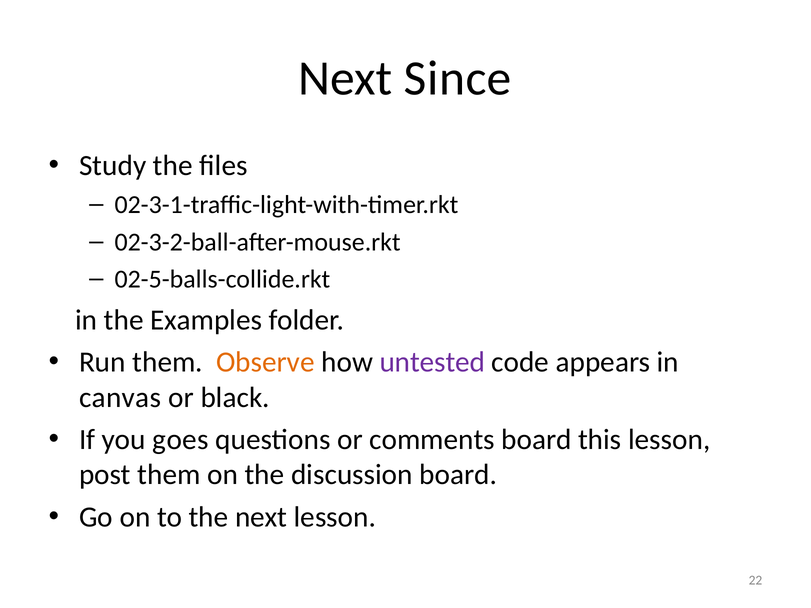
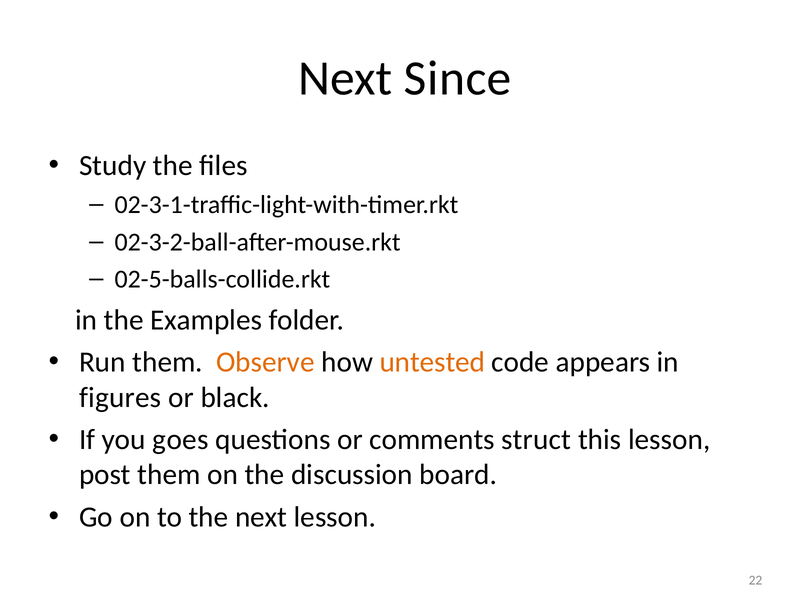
untested colour: purple -> orange
canvas: canvas -> figures
comments board: board -> struct
